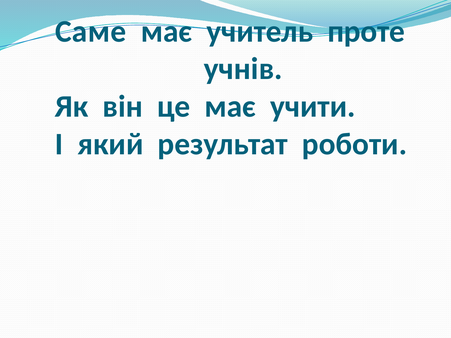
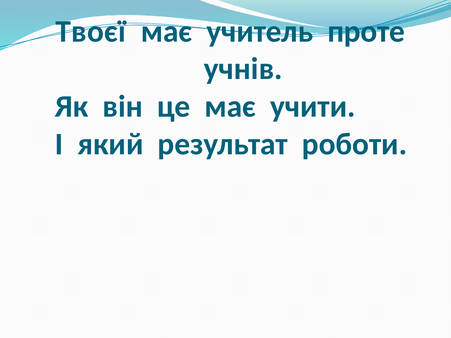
Саме: Саме -> Твоєї
